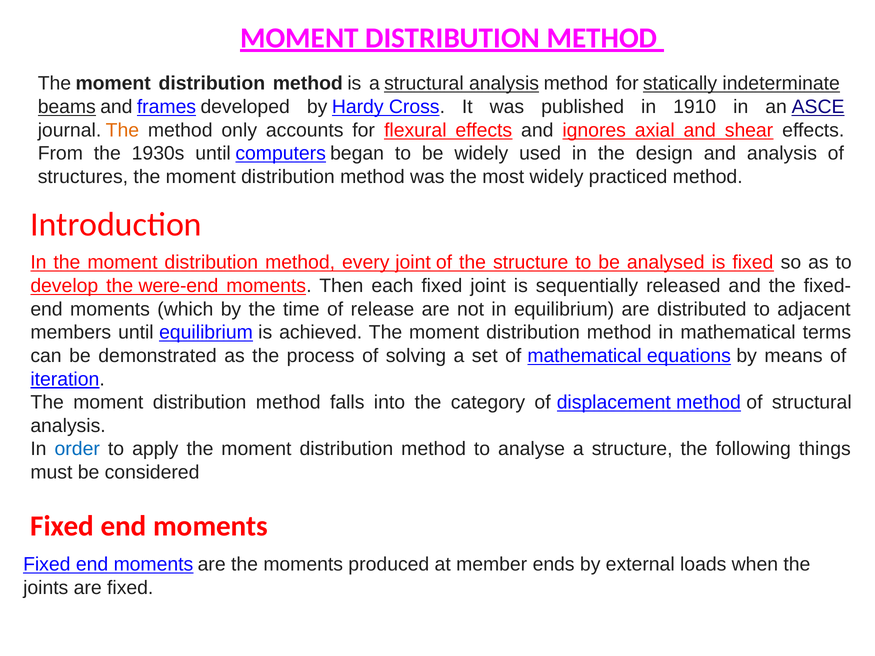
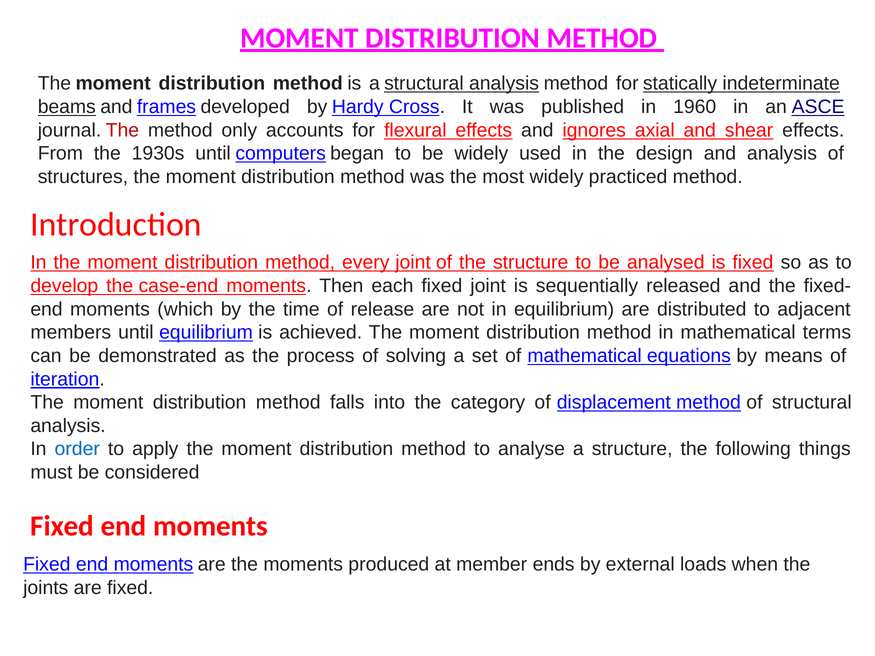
1910: 1910 -> 1960
The at (122, 130) colour: orange -> red
were-end: were-end -> case-end
